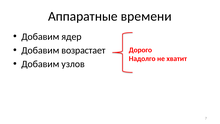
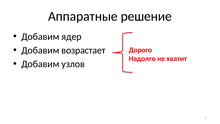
времени: времени -> решение
